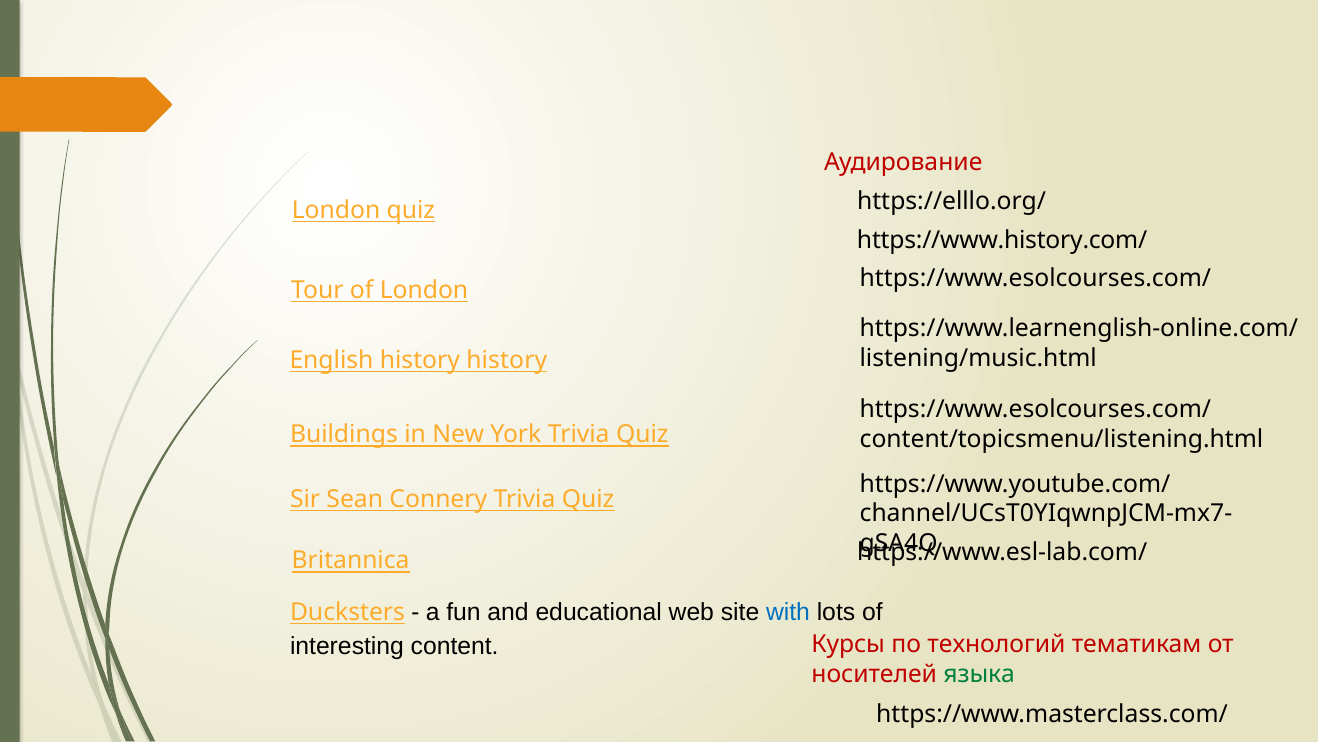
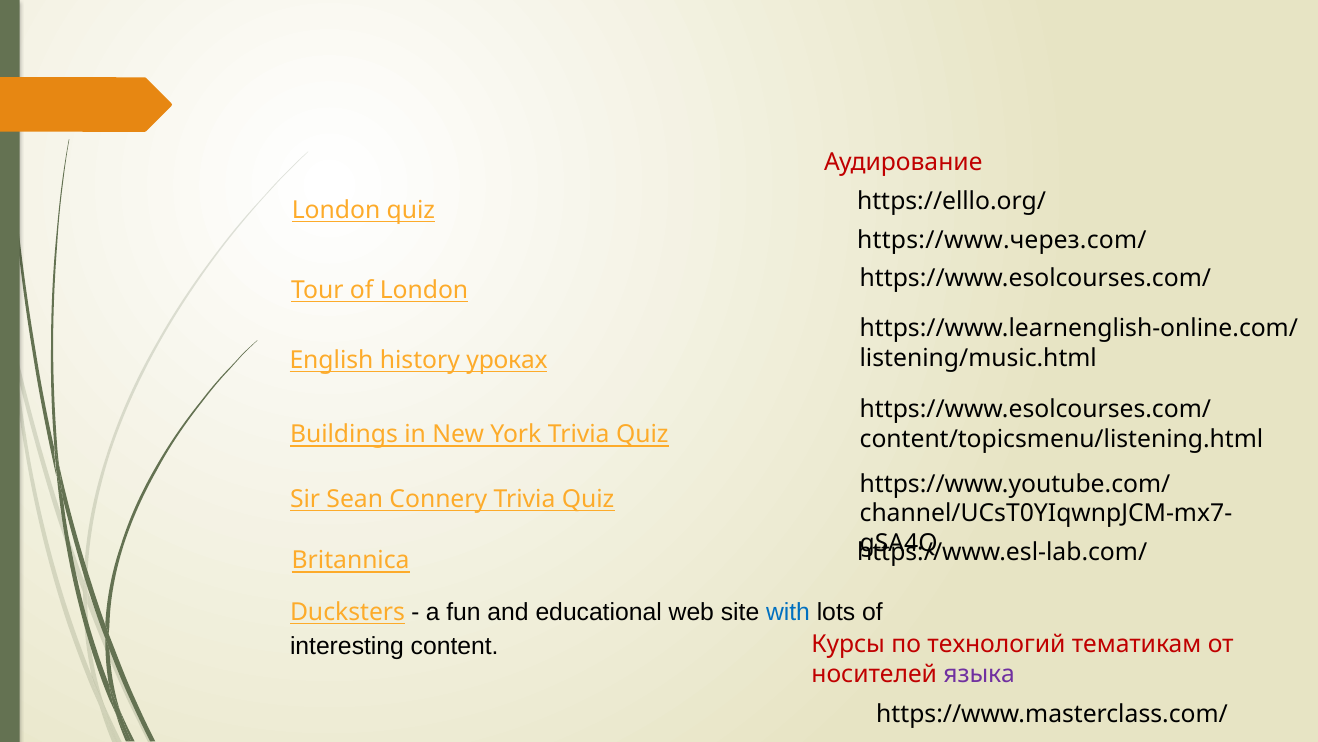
https://www.history.com/: https://www.history.com/ -> https://www.через.com/
history history: history -> уроках
языка colour: green -> purple
